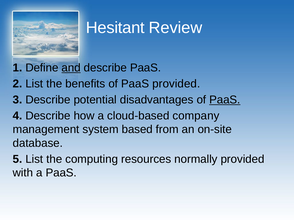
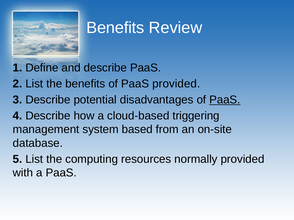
Hesitant at (115, 28): Hesitant -> Benefits
and underline: present -> none
company: company -> triggering
